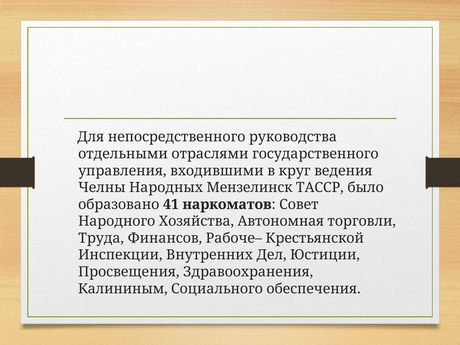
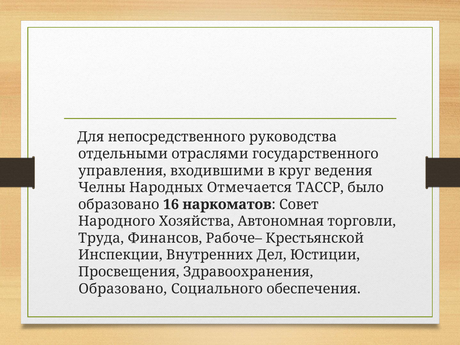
Мензелинск: Мензелинск -> Отмечается
41: 41 -> 16
Калининым at (123, 289): Калининым -> Образовано
